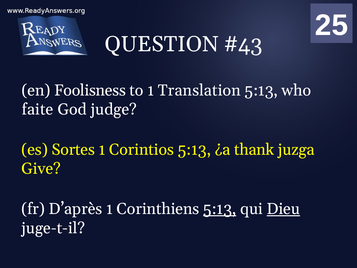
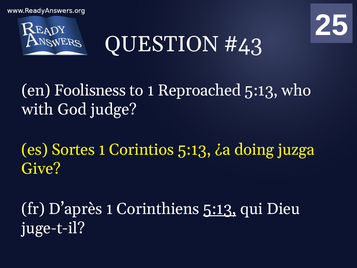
Translation: Translation -> Reproached
faite: faite -> with
thank: thank -> doing
Dieu underline: present -> none
